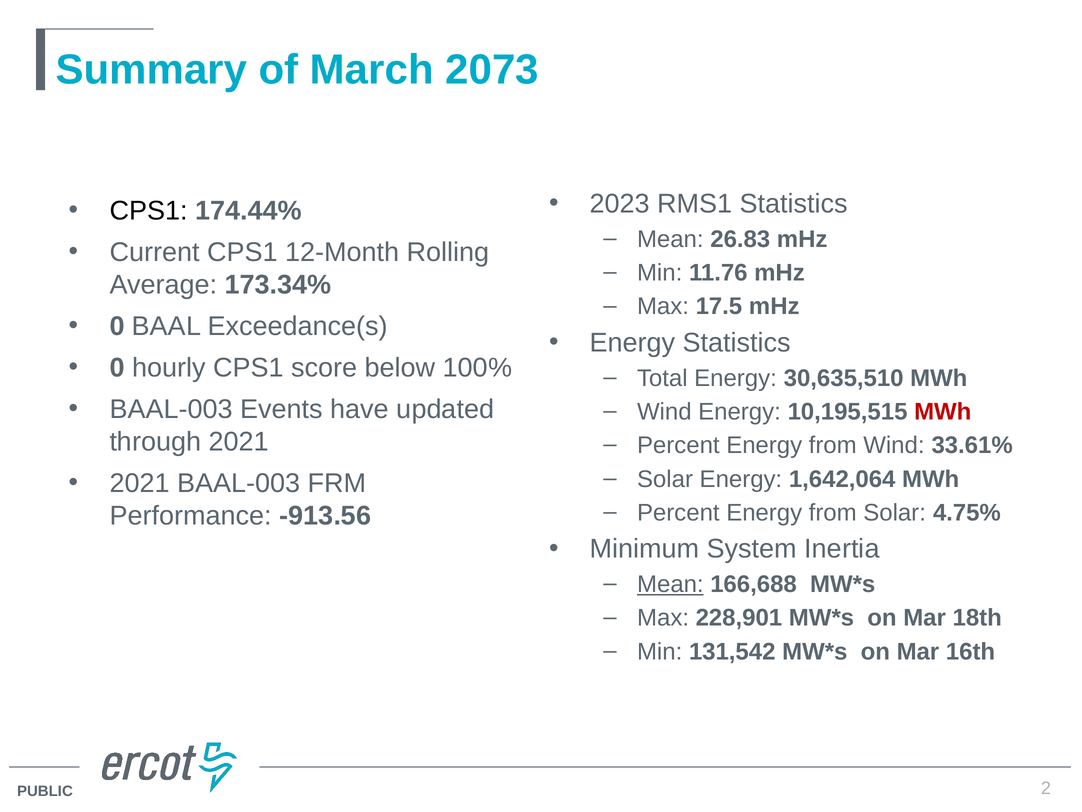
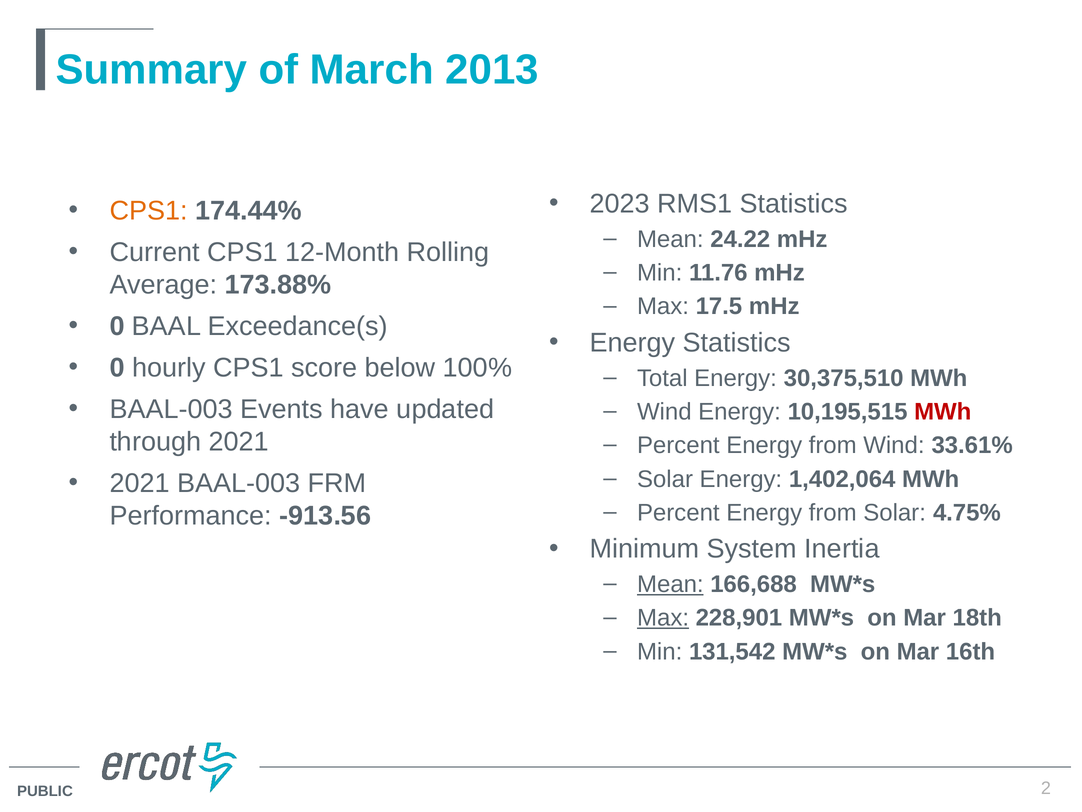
2073: 2073 -> 2013
CPS1 at (149, 211) colour: black -> orange
26.83: 26.83 -> 24.22
173.34%: 173.34% -> 173.88%
30,635,510: 30,635,510 -> 30,375,510
1,642,064: 1,642,064 -> 1,402,064
Max at (663, 618) underline: none -> present
